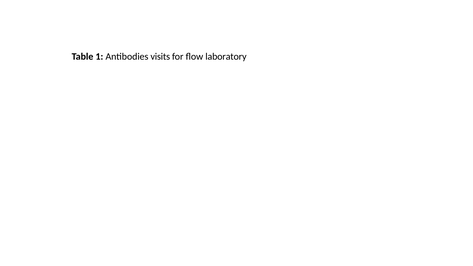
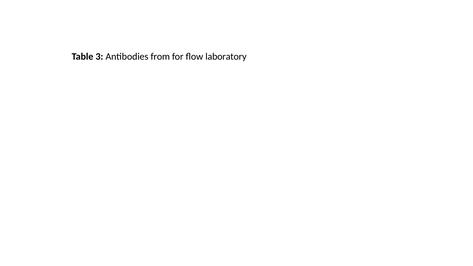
1: 1 -> 3
visits: visits -> from
